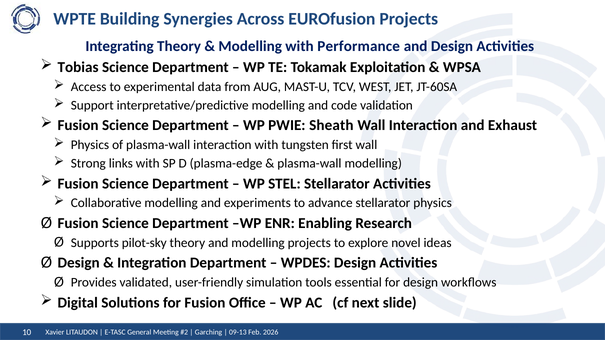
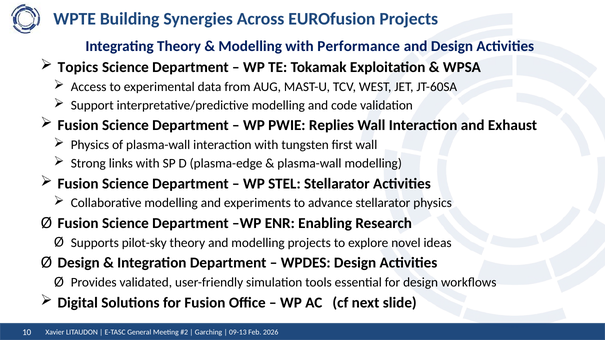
Tobias: Tobias -> Topics
Sheath: Sheath -> Replies
